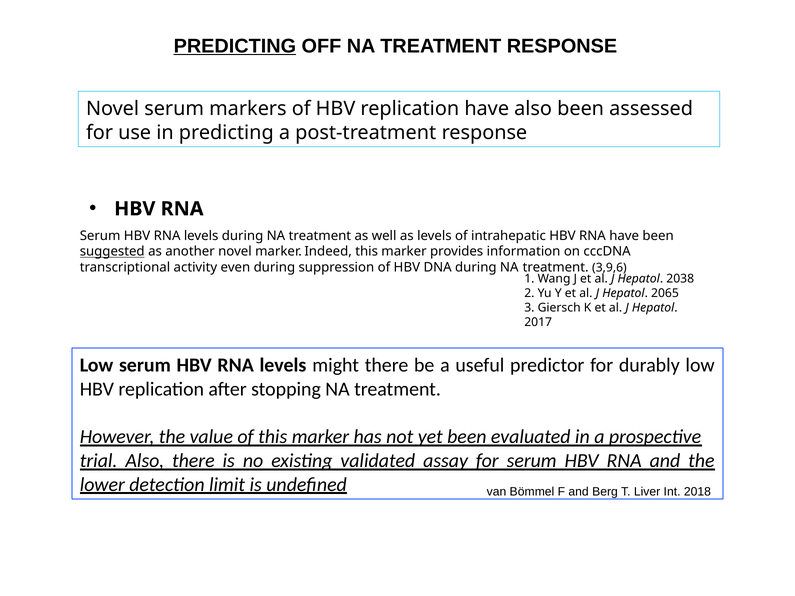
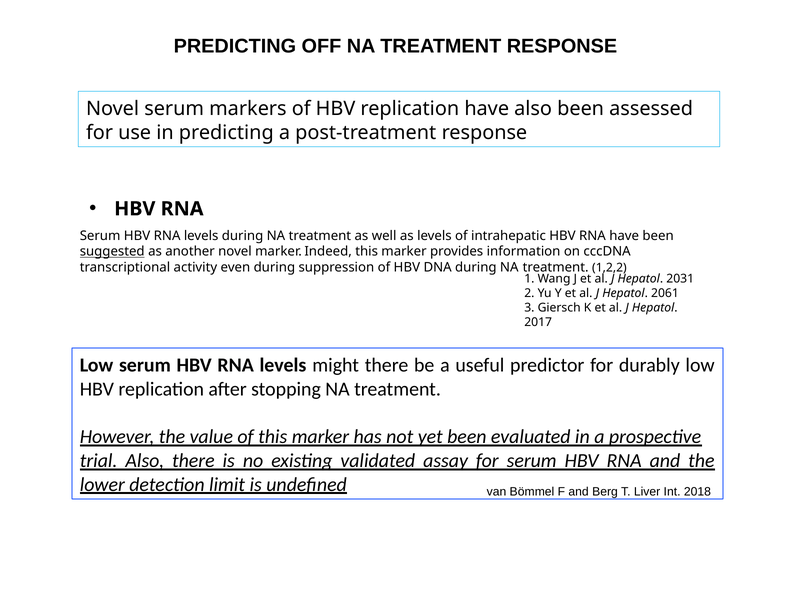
PREDICTING at (235, 46) underline: present -> none
3,9,6: 3,9,6 -> 1,2,2
2038: 2038 -> 2031
2065: 2065 -> 2061
